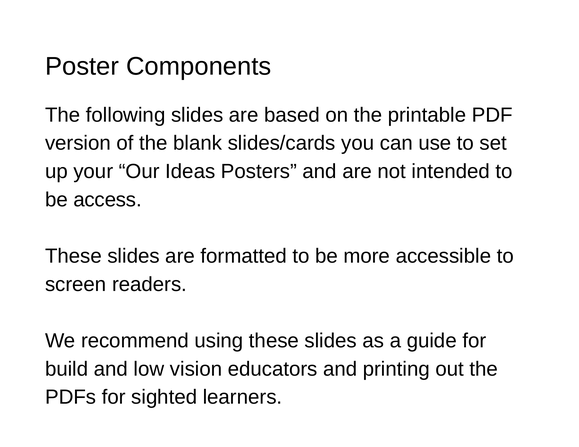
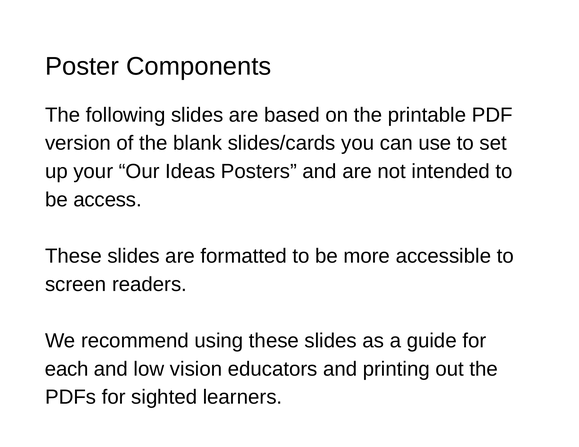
build: build -> each
